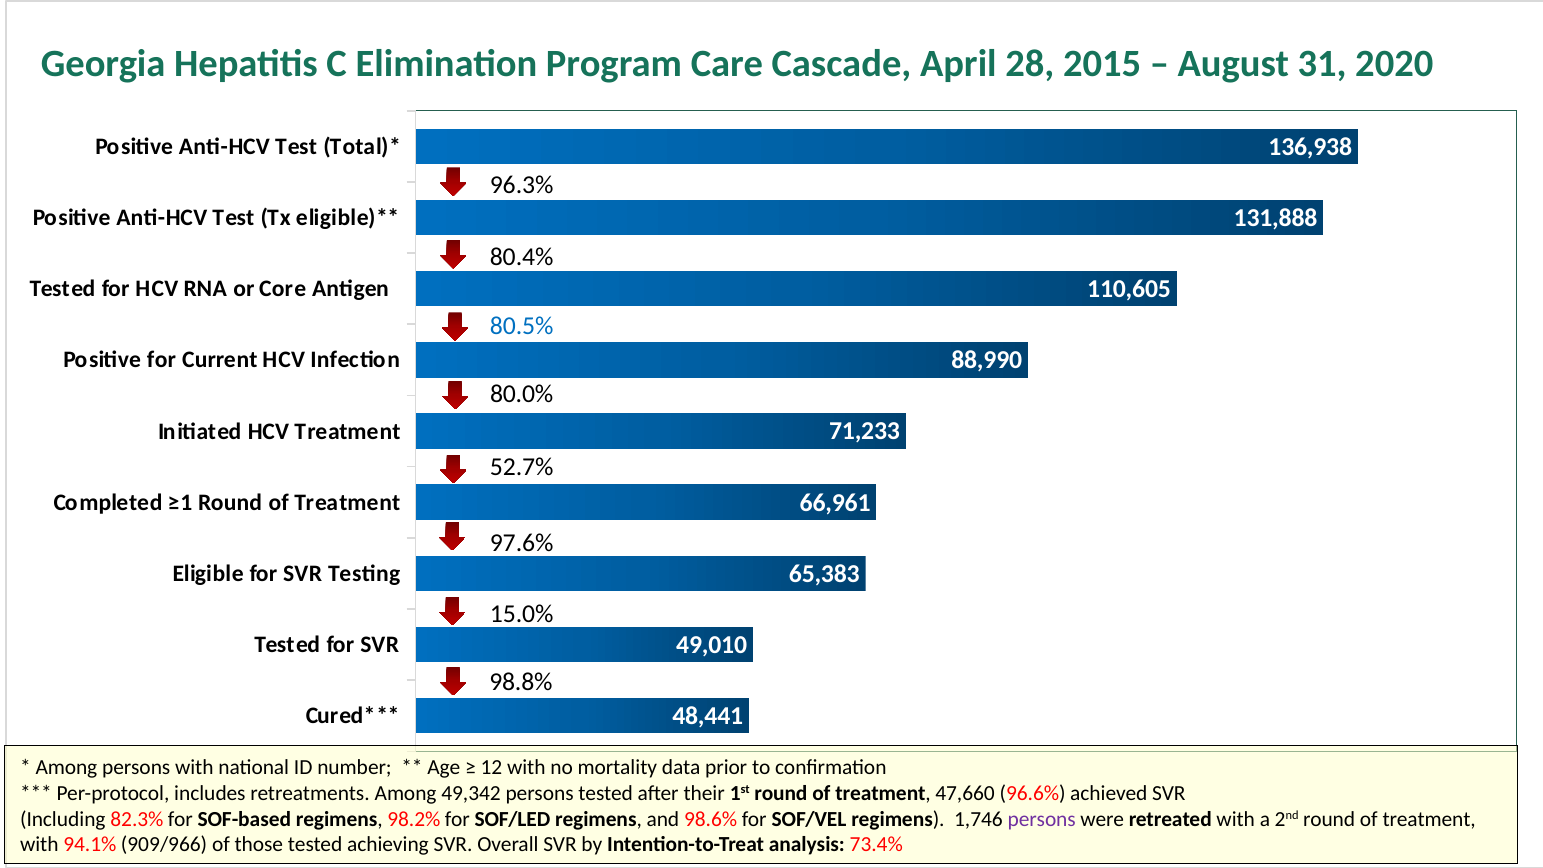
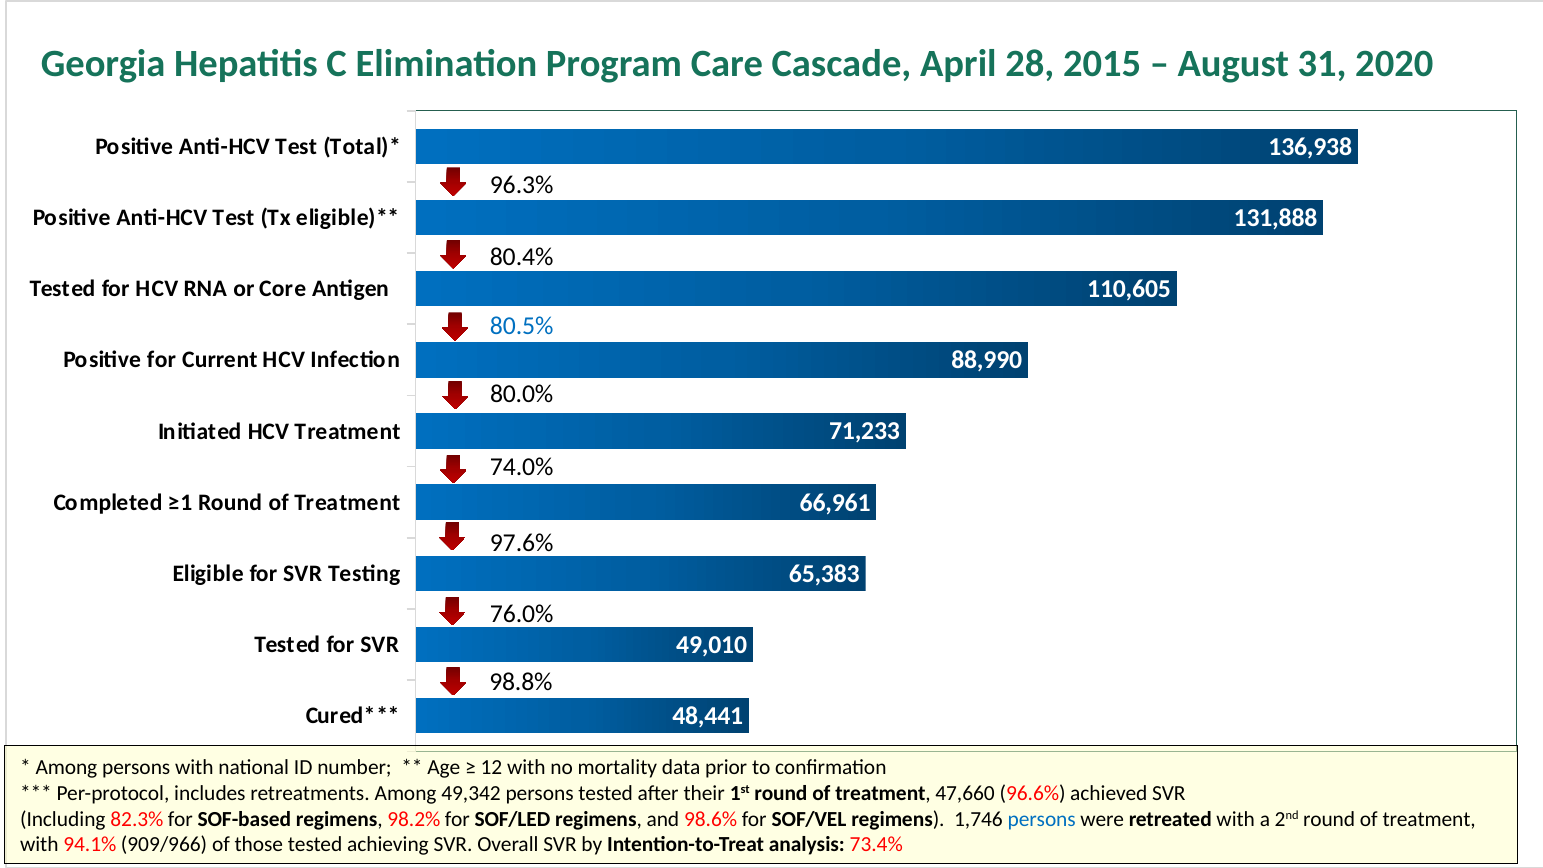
52.7%: 52.7% -> 74.0%
15.0%: 15.0% -> 76.0%
persons at (1042, 819) colour: purple -> blue
